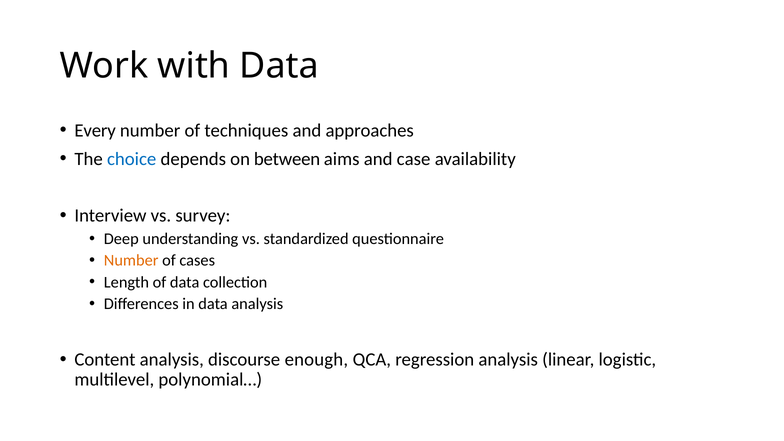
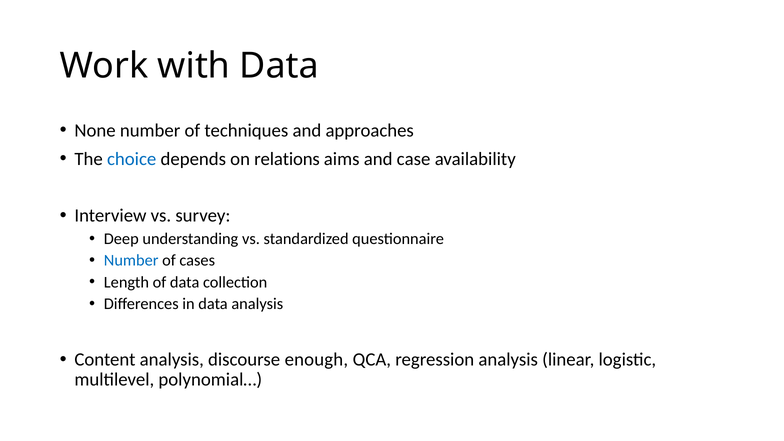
Every: Every -> None
between: between -> relations
Number at (131, 260) colour: orange -> blue
